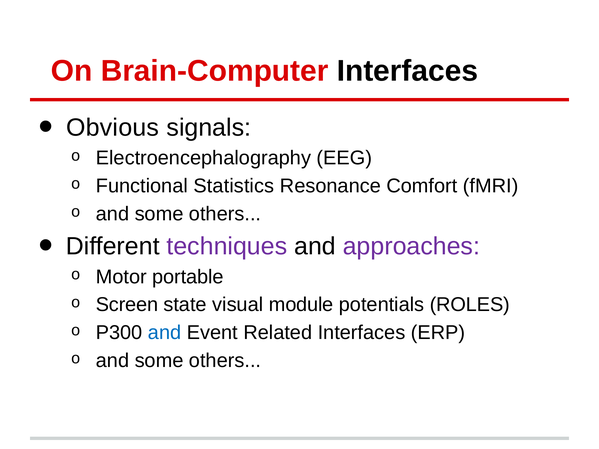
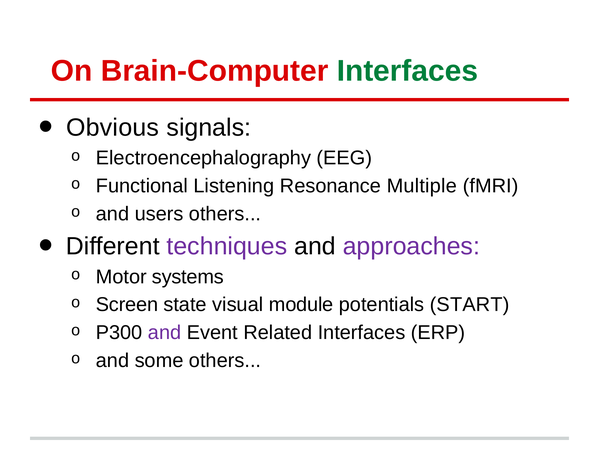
Interfaces at (407, 71) colour: black -> green
Statistics: Statistics -> Listening
Comfort: Comfort -> Multiple
some at (159, 214): some -> users
portable: portable -> systems
ROLES: ROLES -> START
and at (165, 333) colour: blue -> purple
